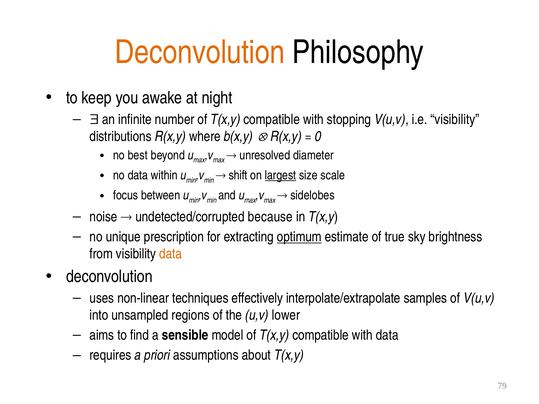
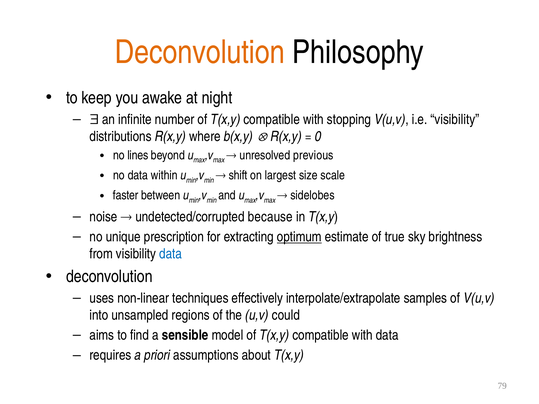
best: best -> lines
diameter: diameter -> previous
largest underline: present -> none
focus: focus -> faster
data at (171, 254) colour: orange -> blue
lower: lower -> could
